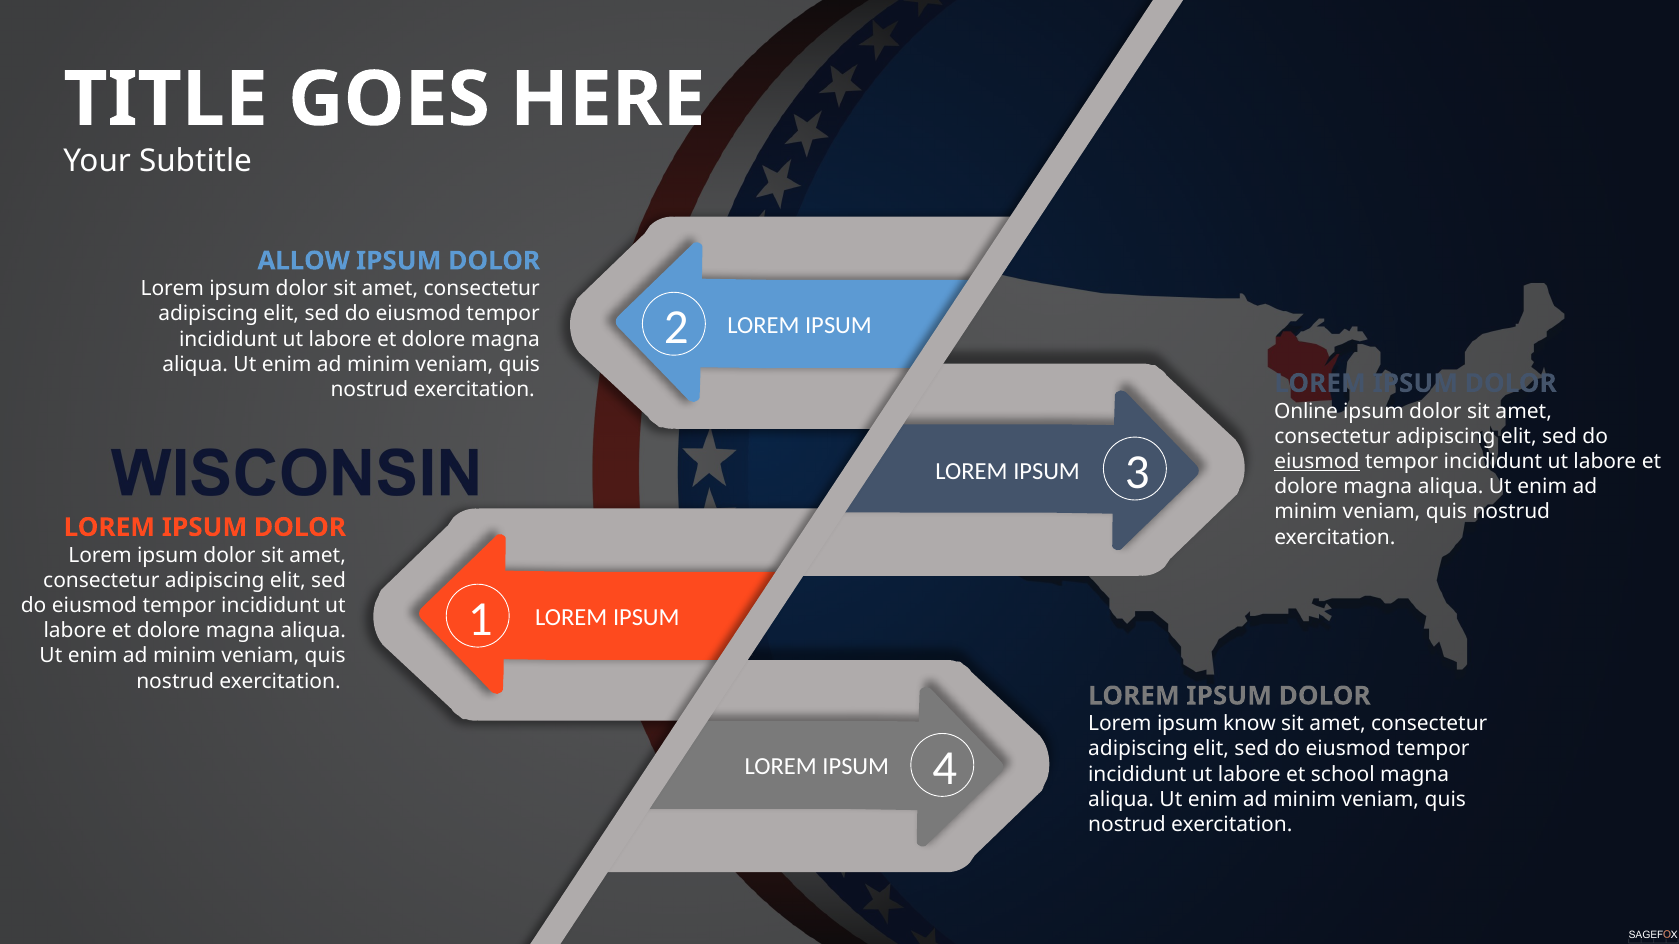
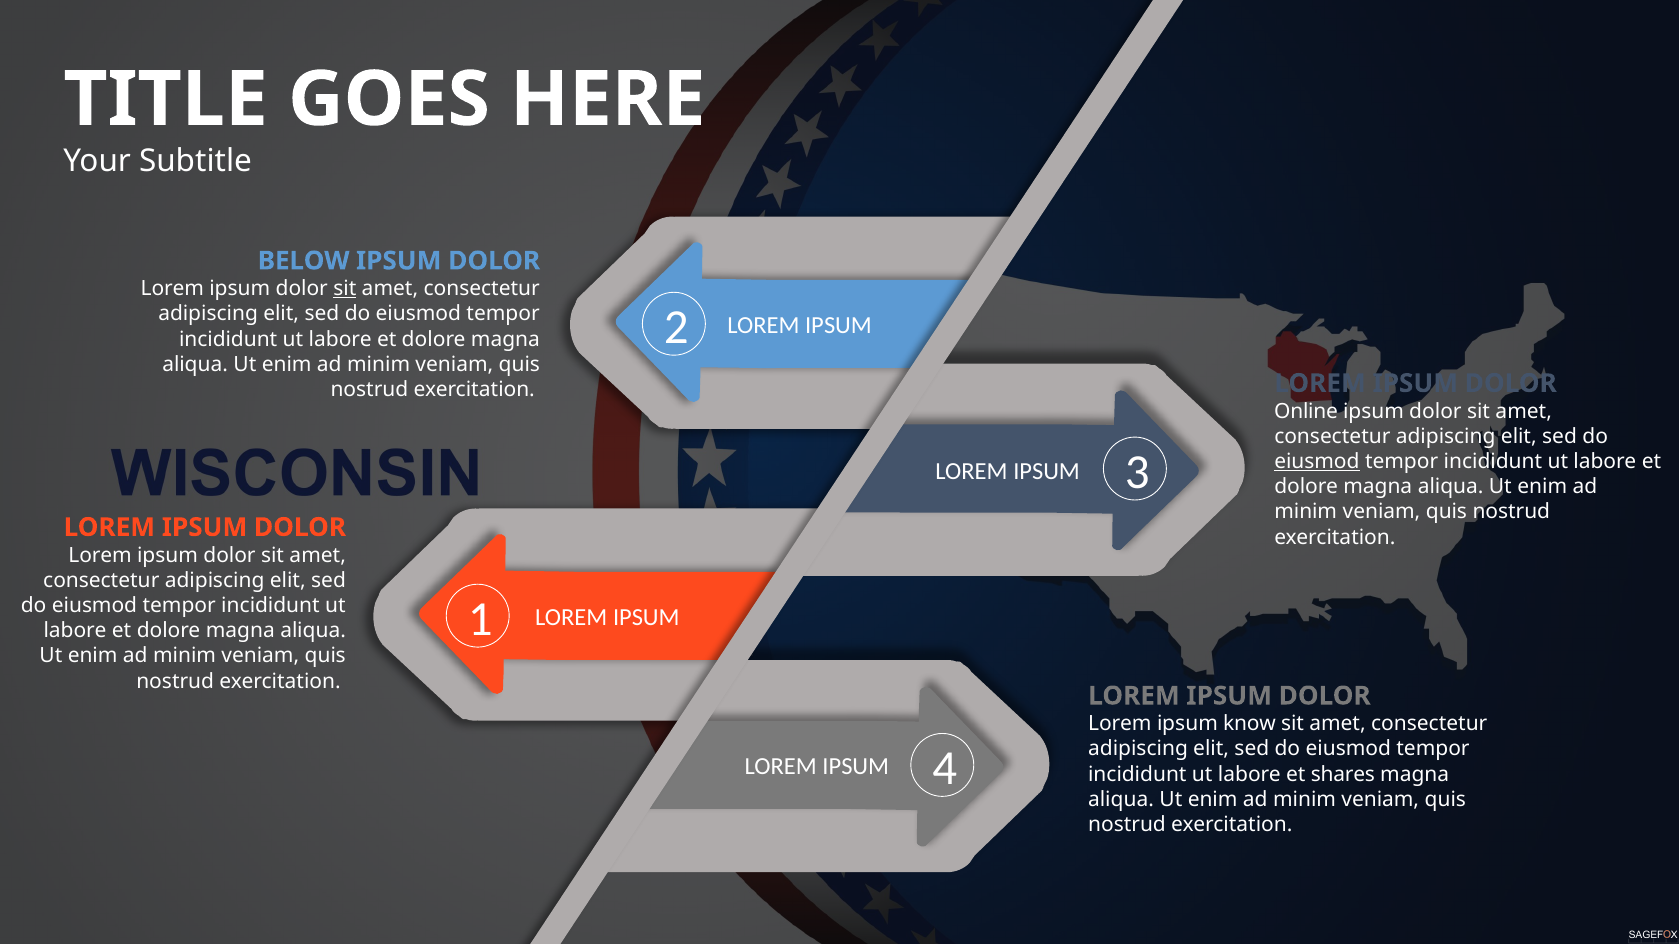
ALLOW: ALLOW -> BELOW
sit at (345, 289) underline: none -> present
school: school -> shares
